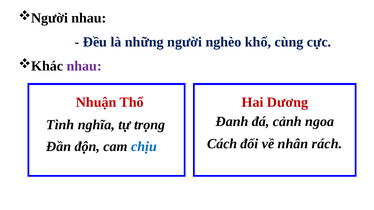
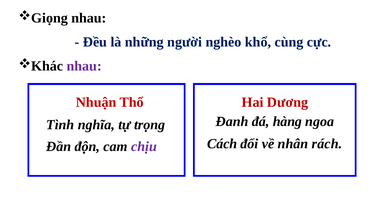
Người at (50, 18): Người -> Giọng
cảnh: cảnh -> hàng
chịu colour: blue -> purple
